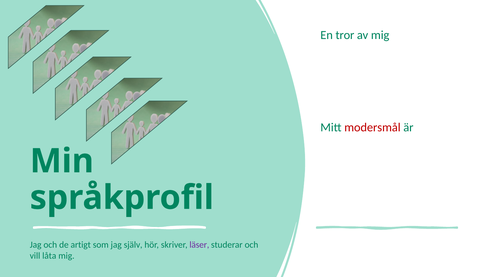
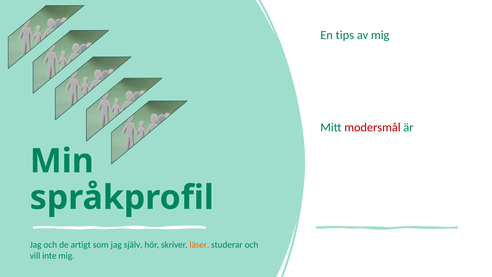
tror: tror -> tips
läser colour: purple -> orange
låta: låta -> inte
